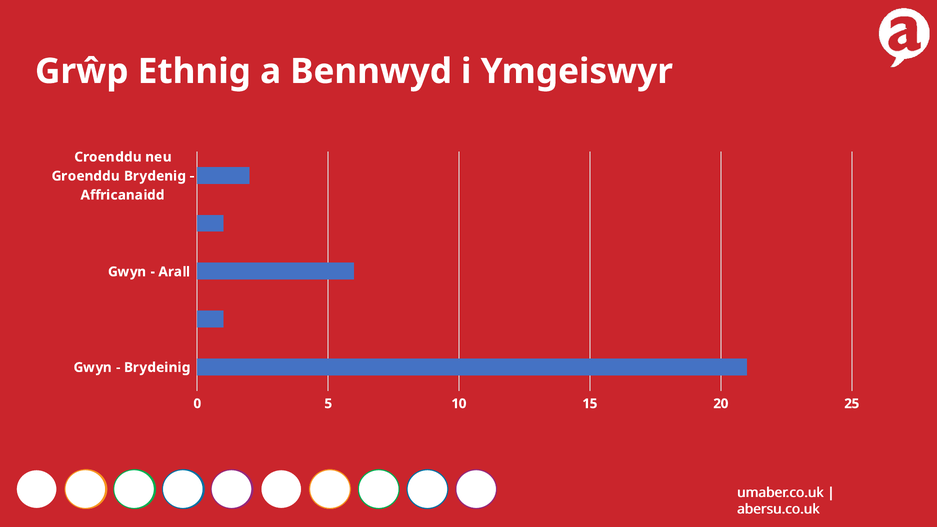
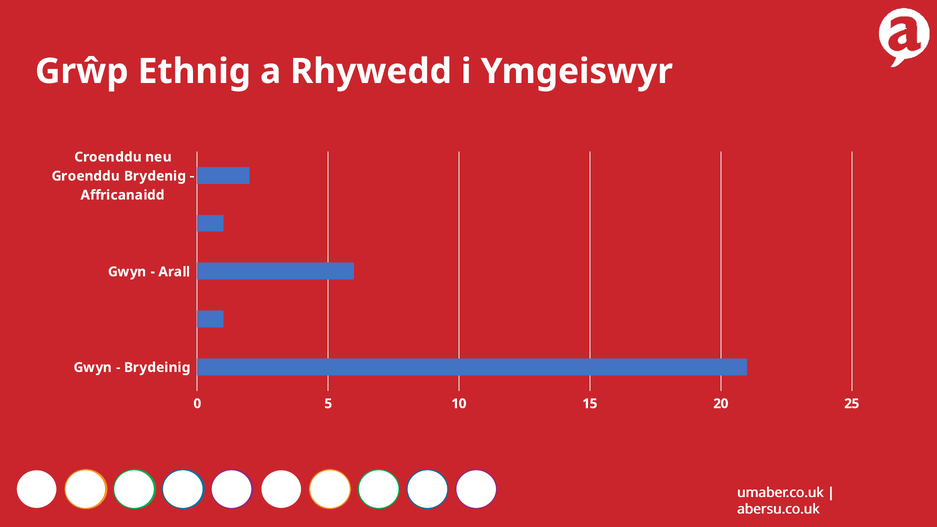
Bennwyd: Bennwyd -> Rhywedd
